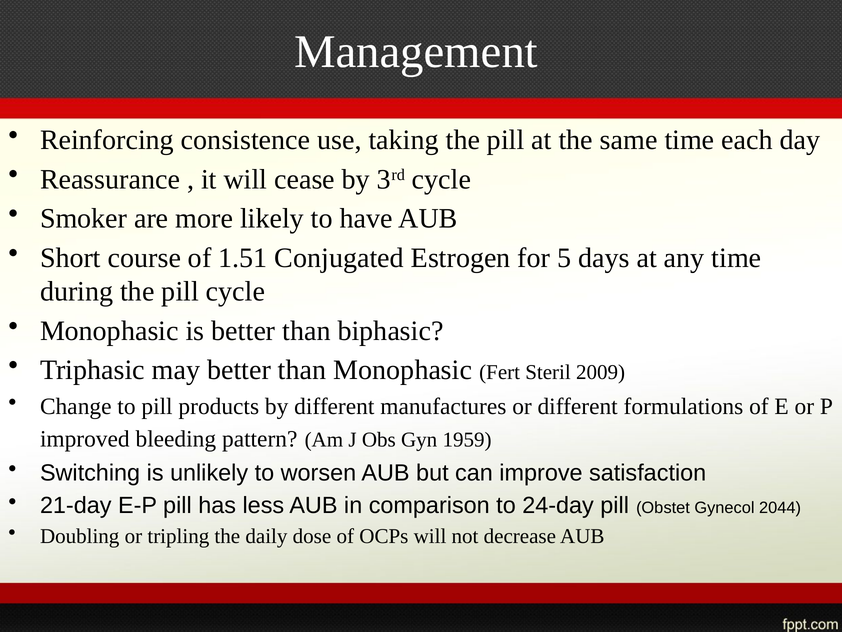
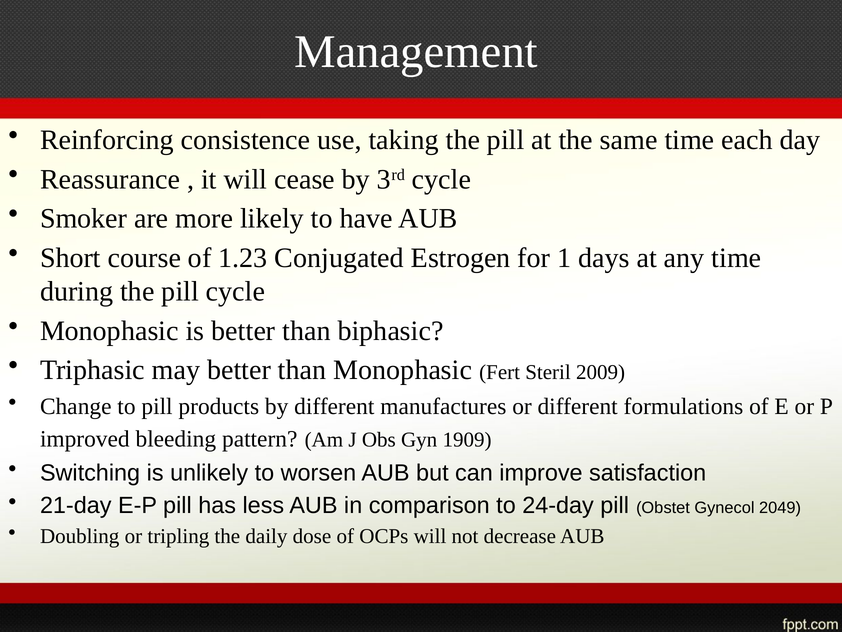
1.51: 1.51 -> 1.23
5: 5 -> 1
1959: 1959 -> 1909
2044: 2044 -> 2049
